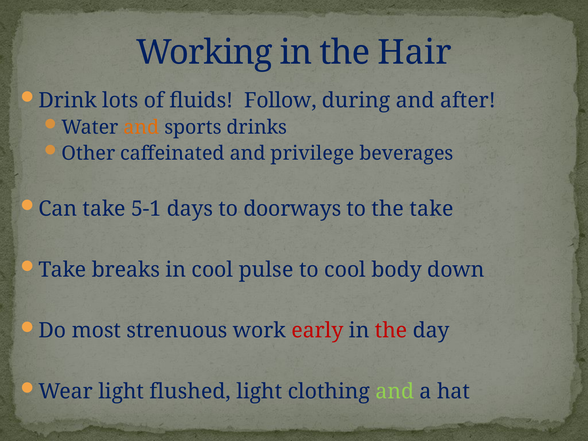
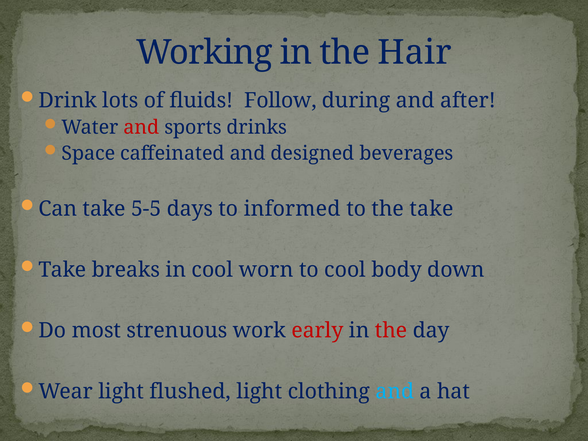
and at (141, 127) colour: orange -> red
Other: Other -> Space
privilege: privilege -> designed
5-1: 5-1 -> 5-5
doorways: doorways -> informed
pulse: pulse -> worn
and at (395, 391) colour: light green -> light blue
